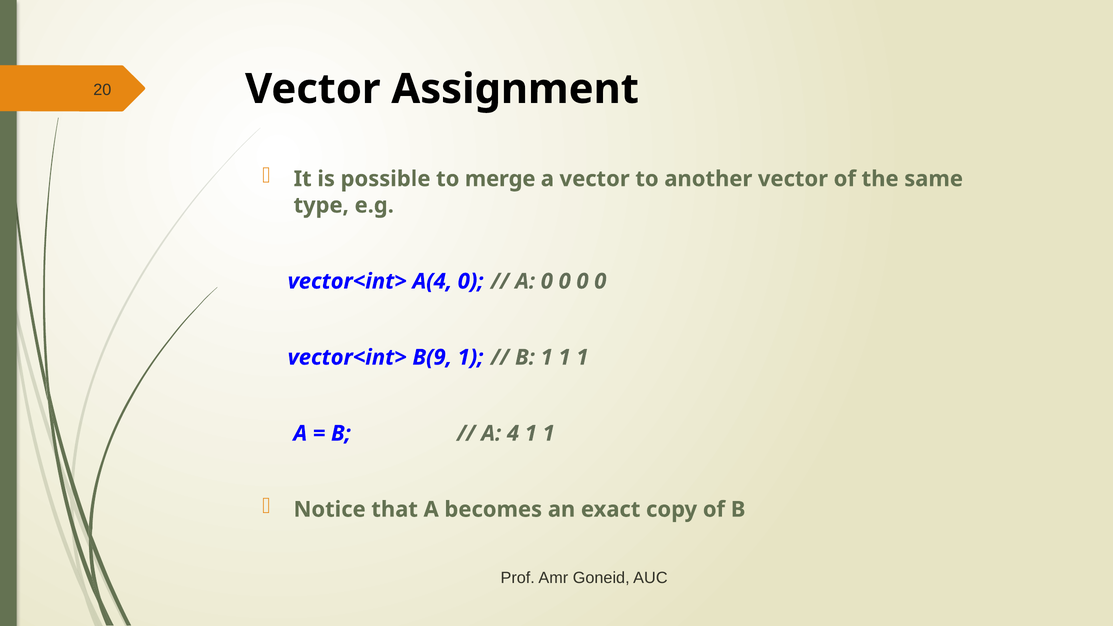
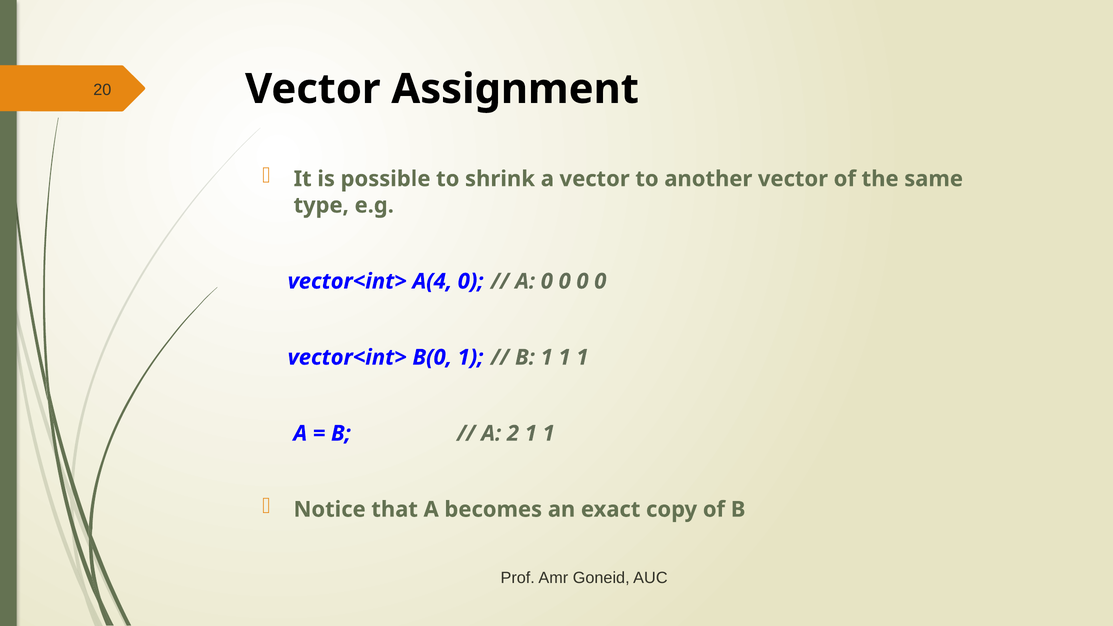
merge: merge -> shrink
B(9: B(9 -> B(0
4: 4 -> 2
